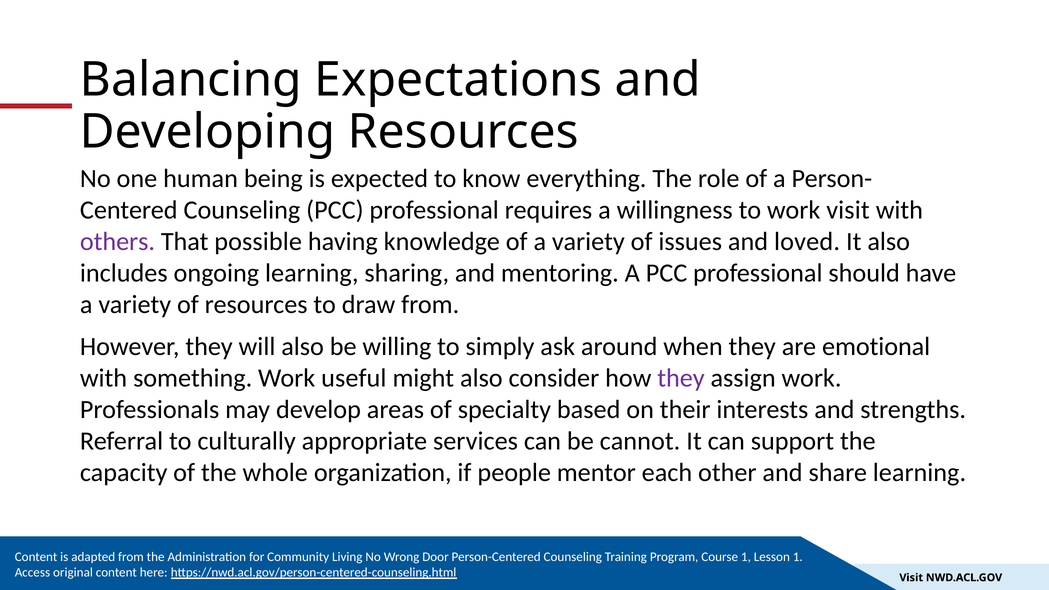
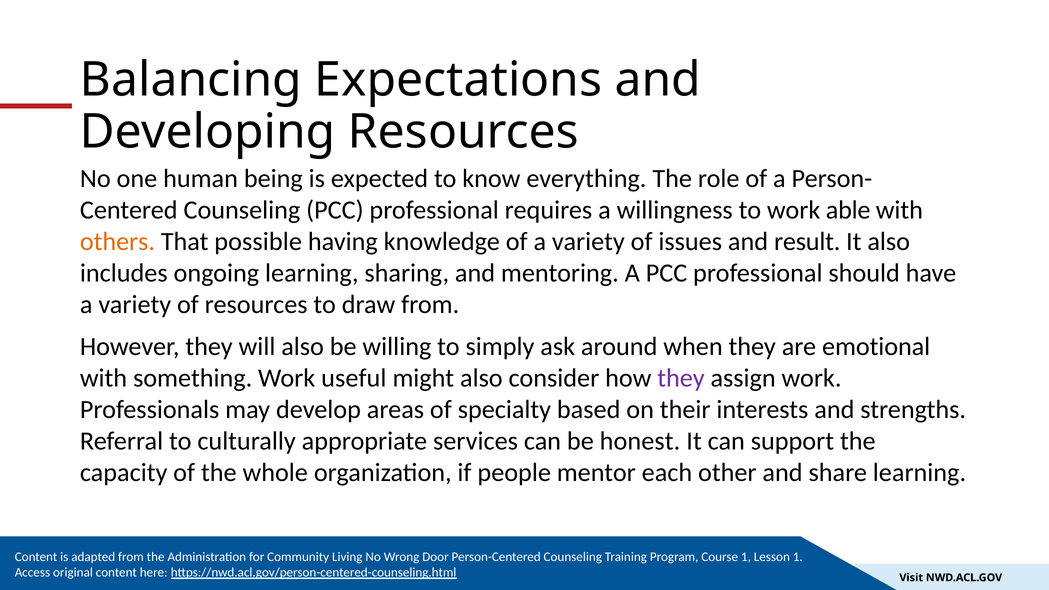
work visit: visit -> able
others colour: purple -> orange
loved: loved -> result
cannot: cannot -> honest
